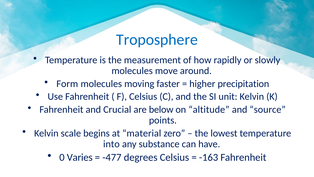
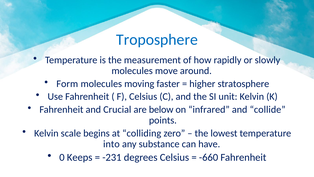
precipitation: precipitation -> stratosphere
altitude: altitude -> infrared
source: source -> collide
material: material -> colliding
Varies: Varies -> Keeps
-477: -477 -> -231
-163: -163 -> -660
